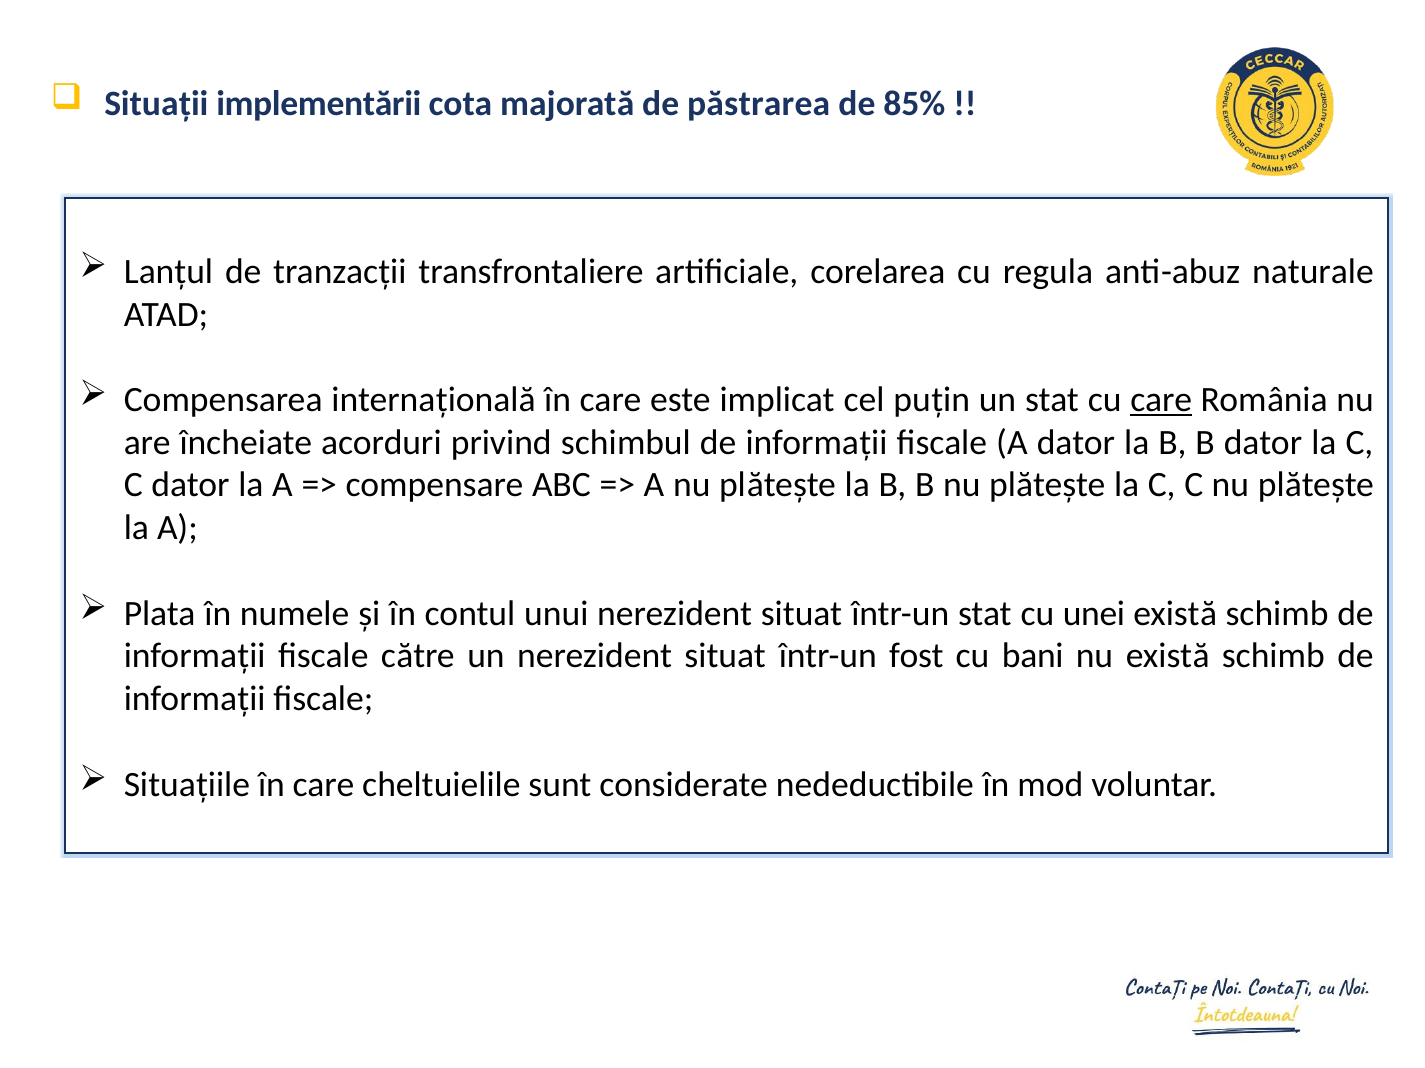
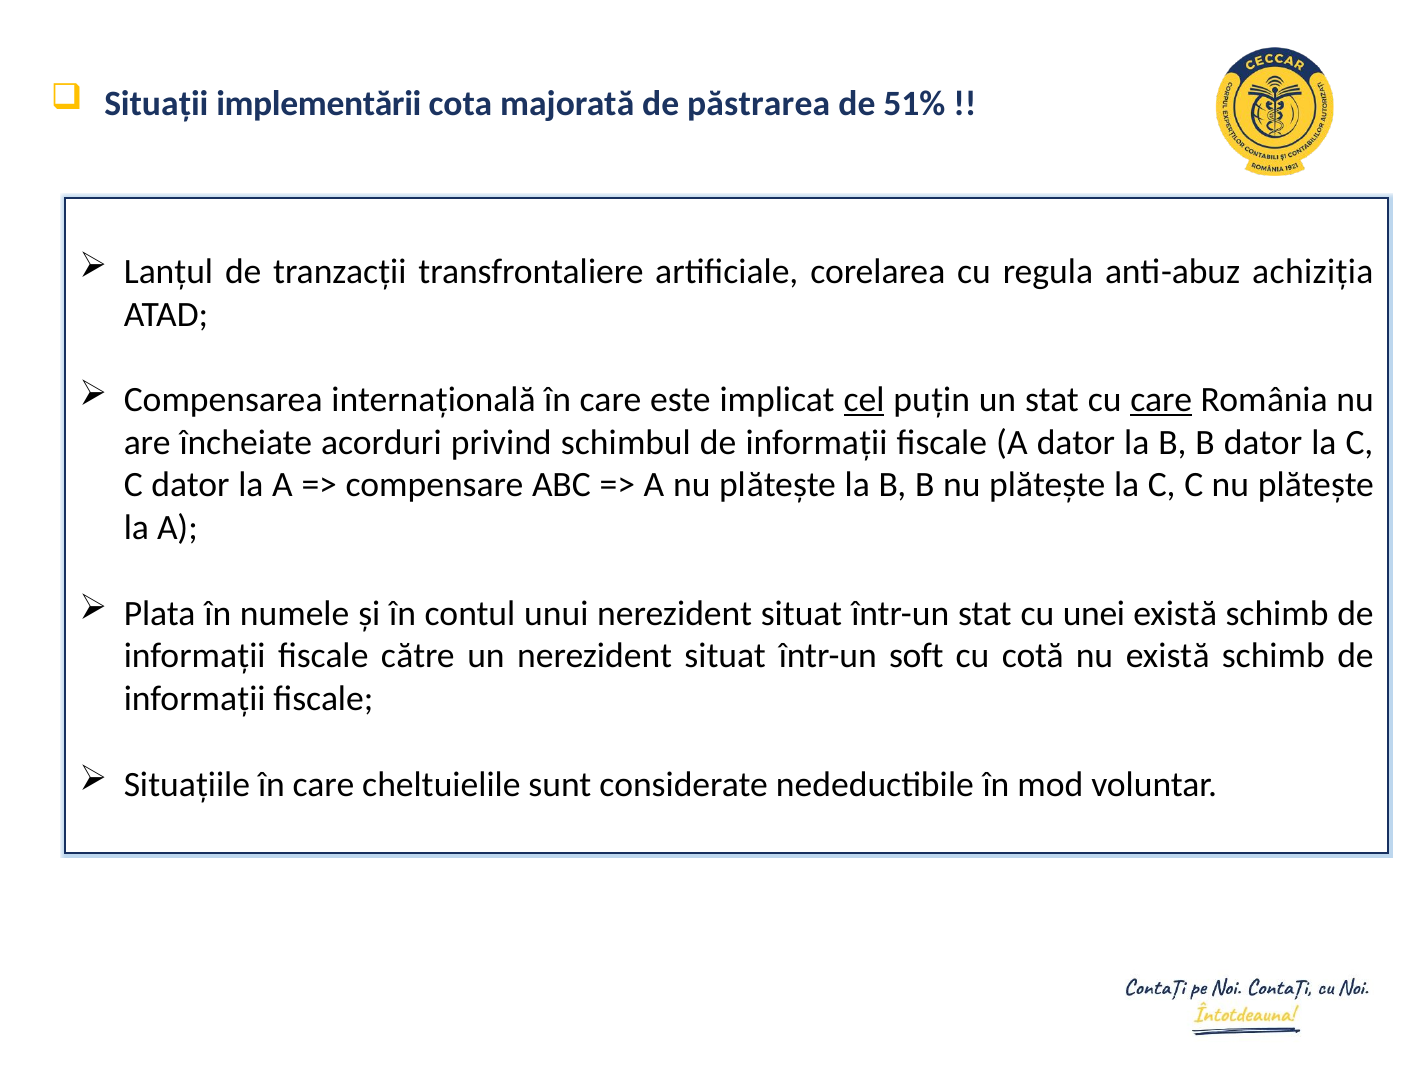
85%: 85% -> 51%
naturale: naturale -> achiziția
cel underline: none -> present
fost: fost -> soft
bani: bani -> cotă
